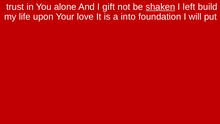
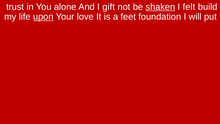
left: left -> felt
upon underline: none -> present
into: into -> feet
